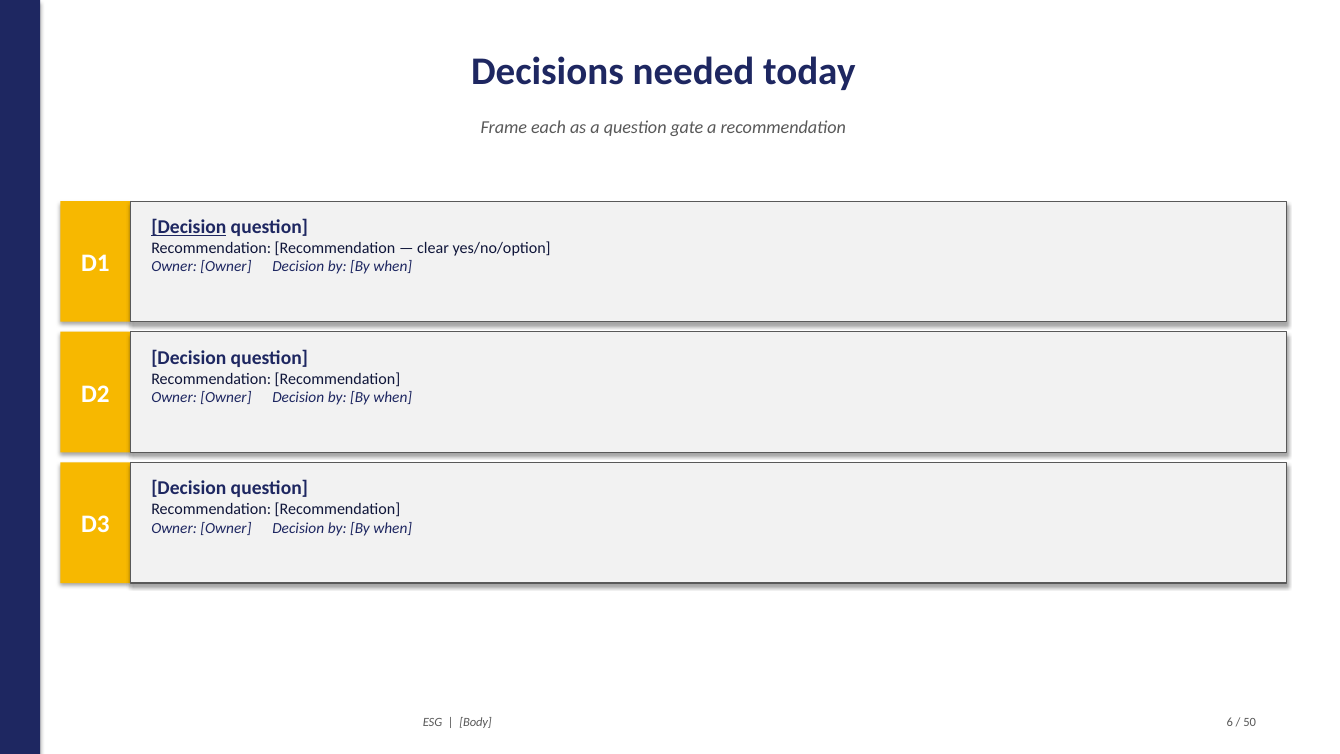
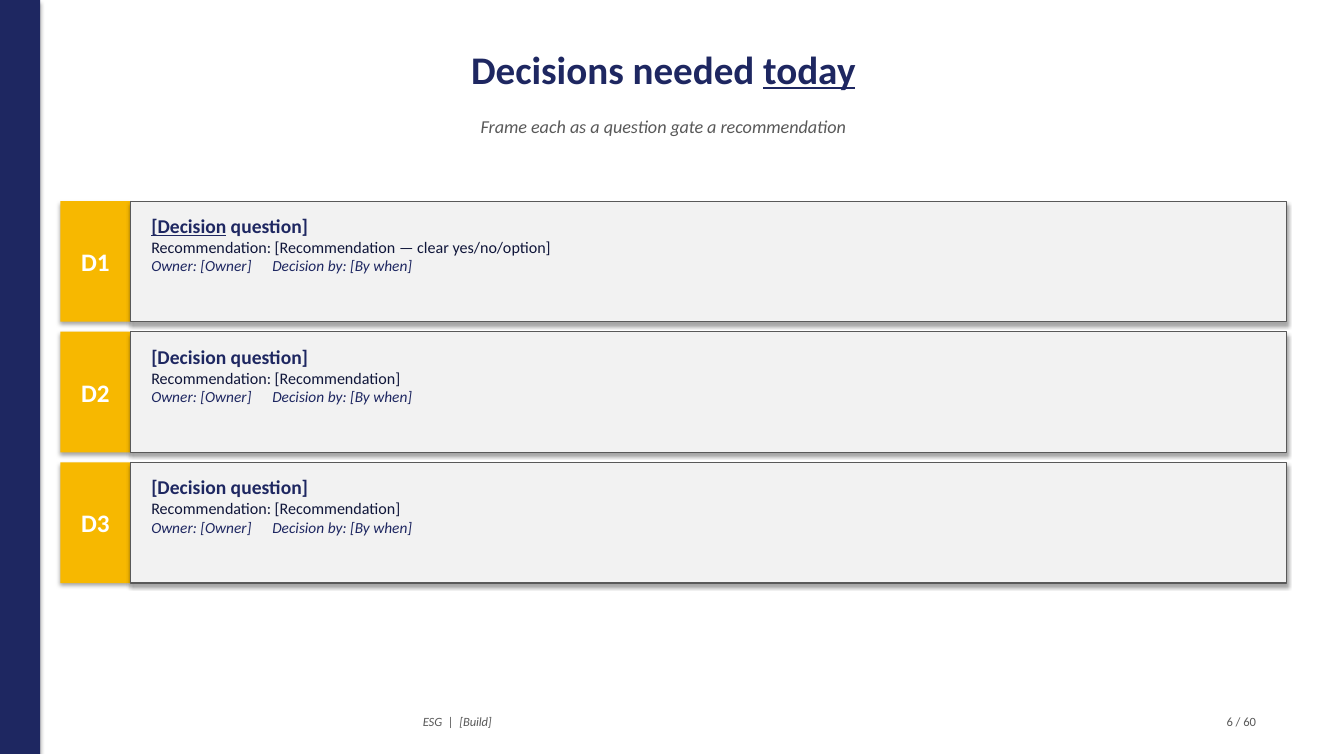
today underline: none -> present
Body: Body -> Build
50: 50 -> 60
